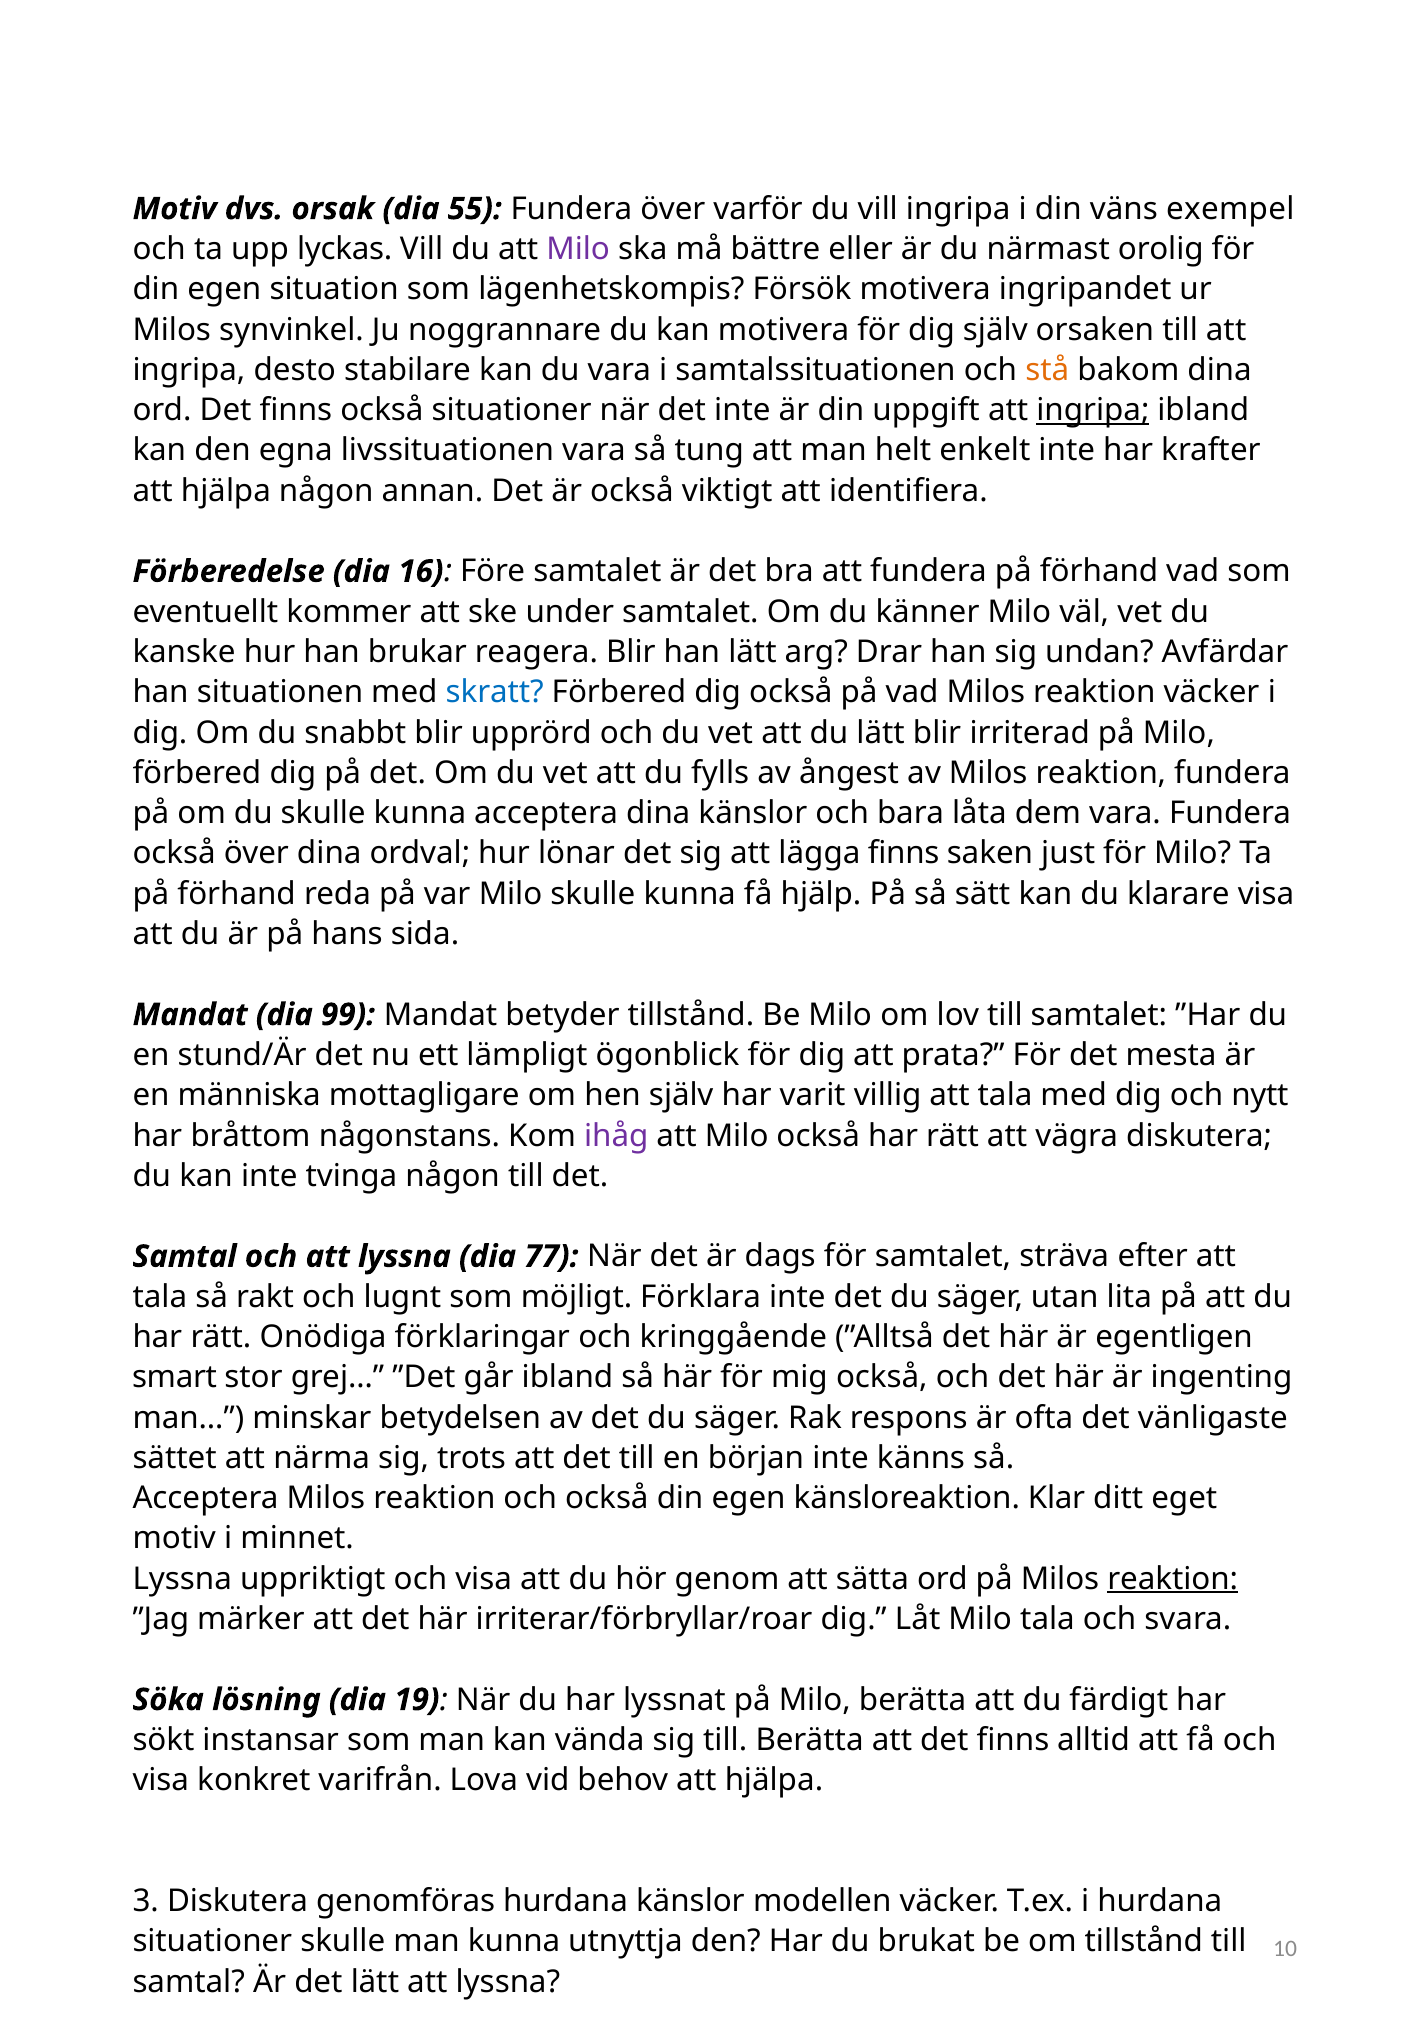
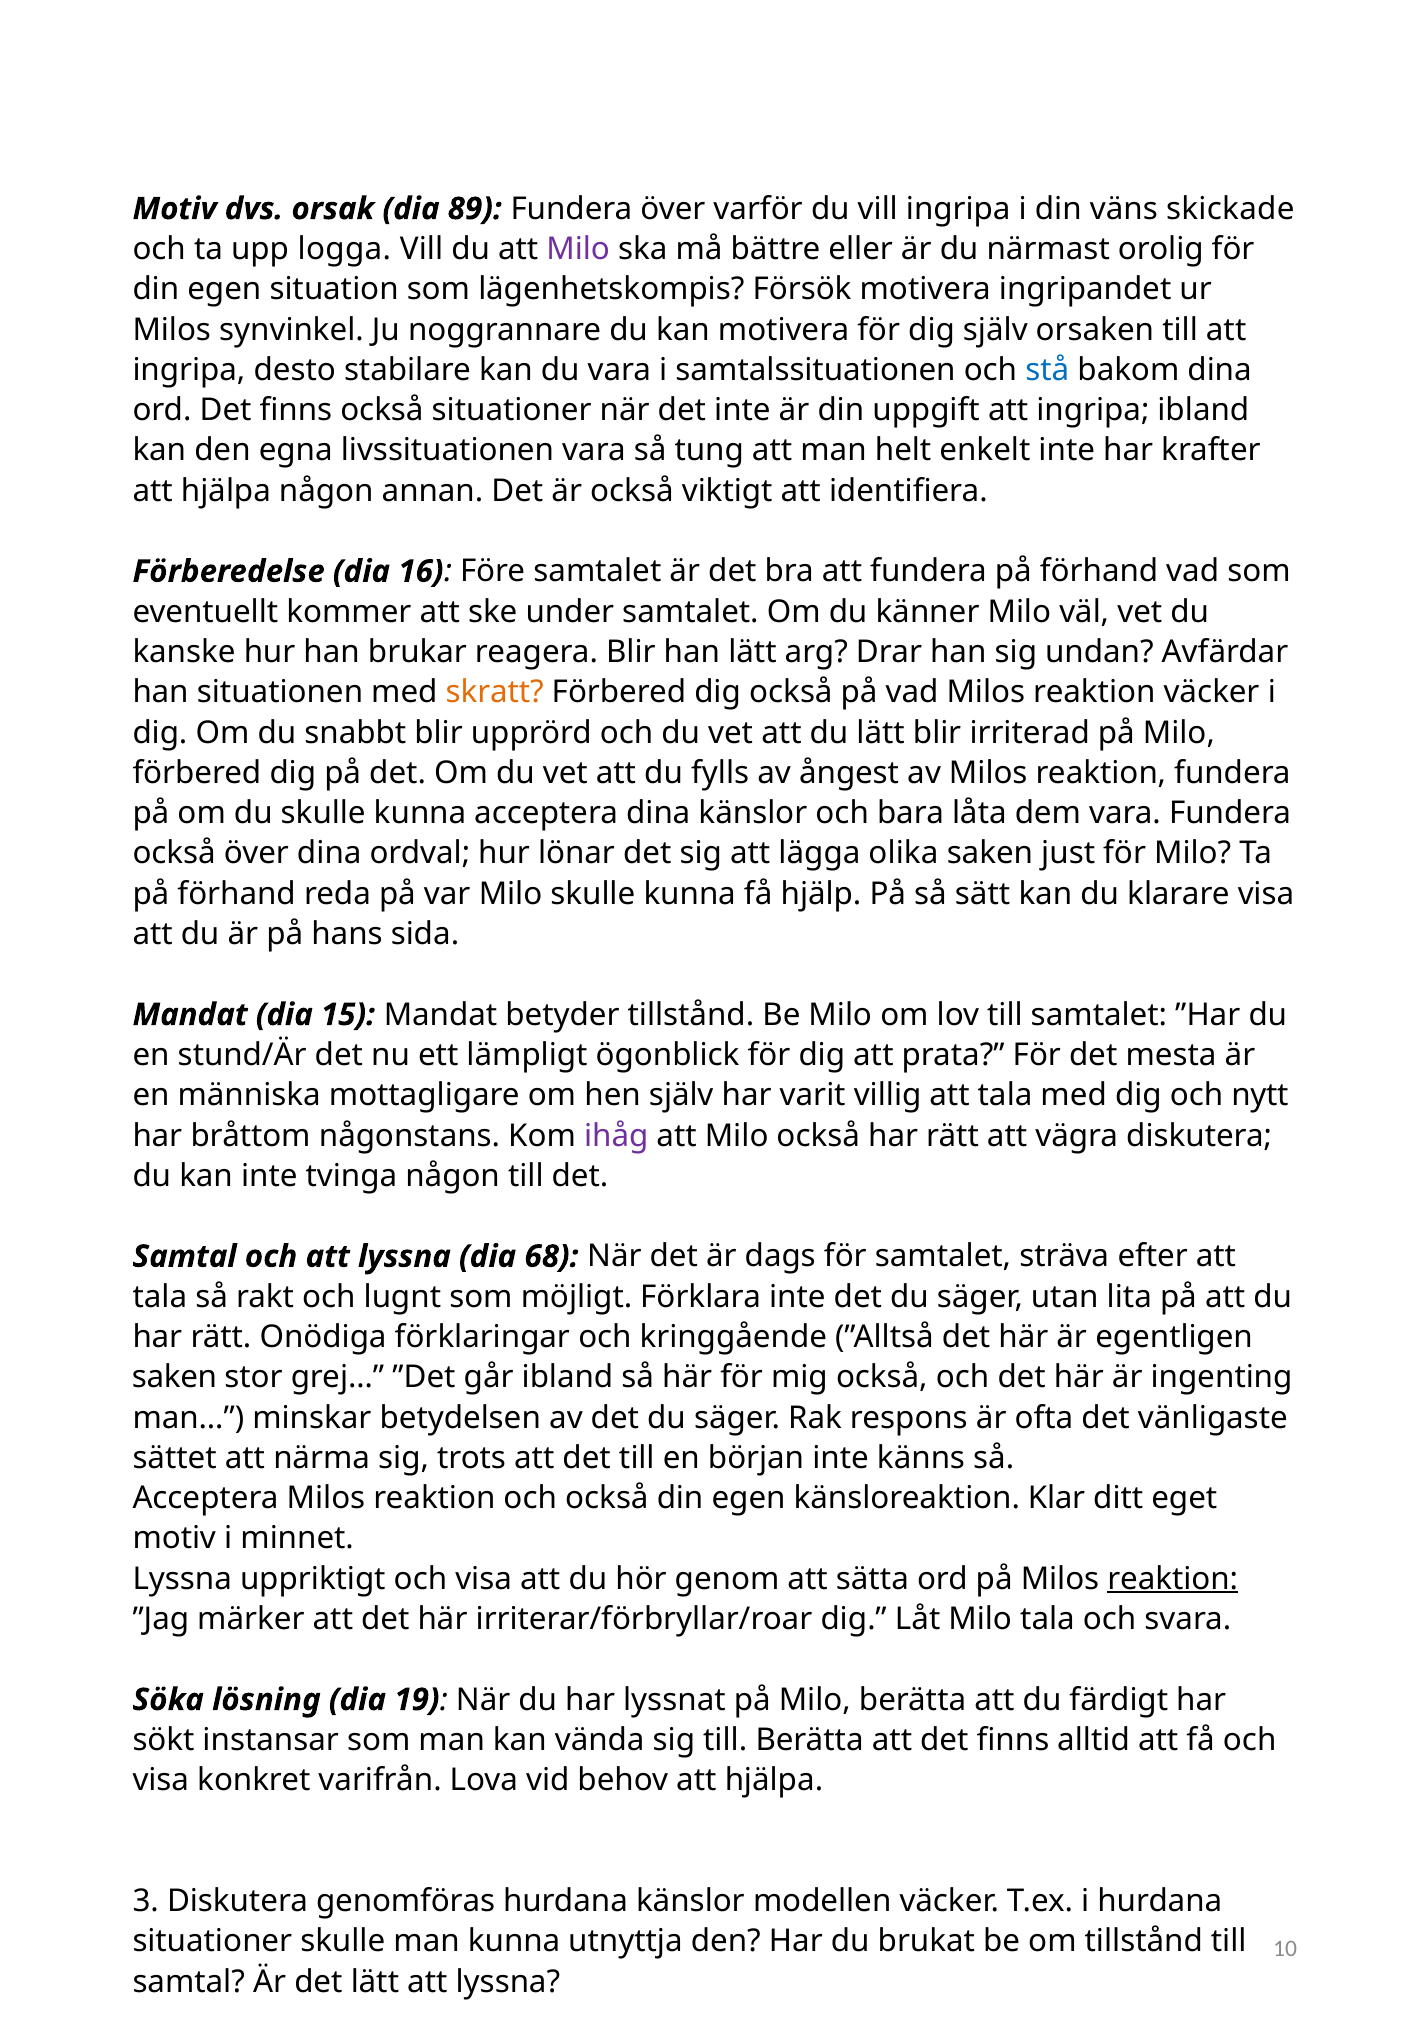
55: 55 -> 89
exempel: exempel -> skickade
lyckas: lyckas -> logga
stå colour: orange -> blue
ingripa at (1093, 410) underline: present -> none
skratt colour: blue -> orange
lägga finns: finns -> olika
99: 99 -> 15
77: 77 -> 68
smart at (175, 1377): smart -> saken
